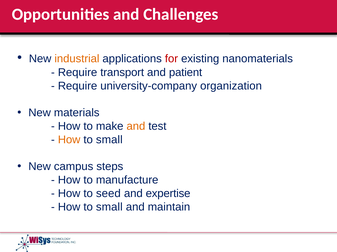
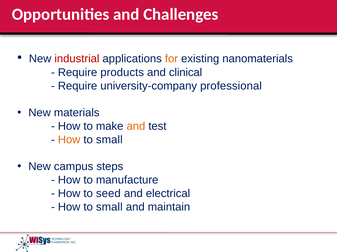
industrial colour: orange -> red
for colour: red -> orange
transport: transport -> products
patient: patient -> clinical
organization: organization -> professional
expertise: expertise -> electrical
